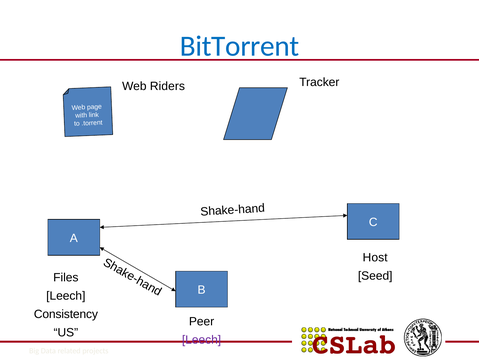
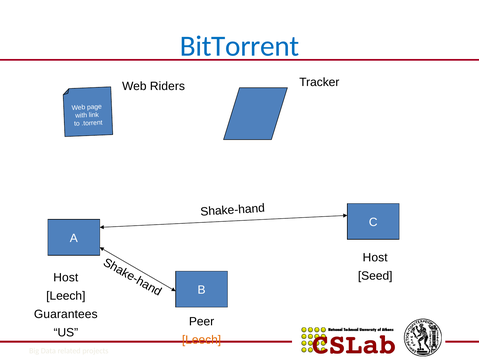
Files at (66, 278): Files -> Host
Consistency: Consistency -> Guarantees
Leech at (202, 340) colour: purple -> orange
